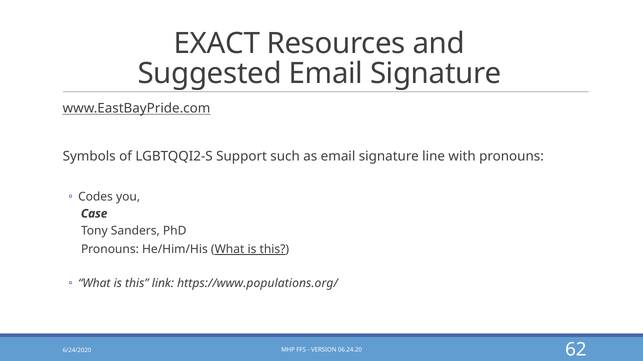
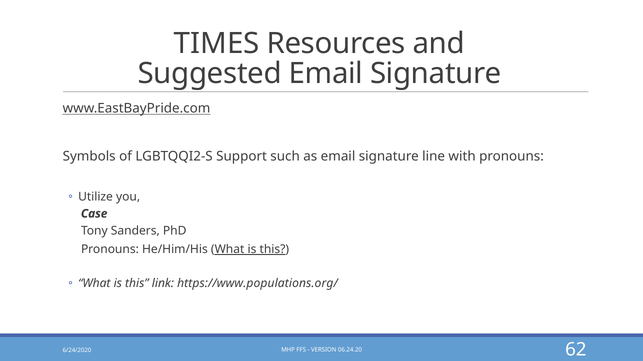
EXACT: EXACT -> TIMES
Codes: Codes -> Utilize
